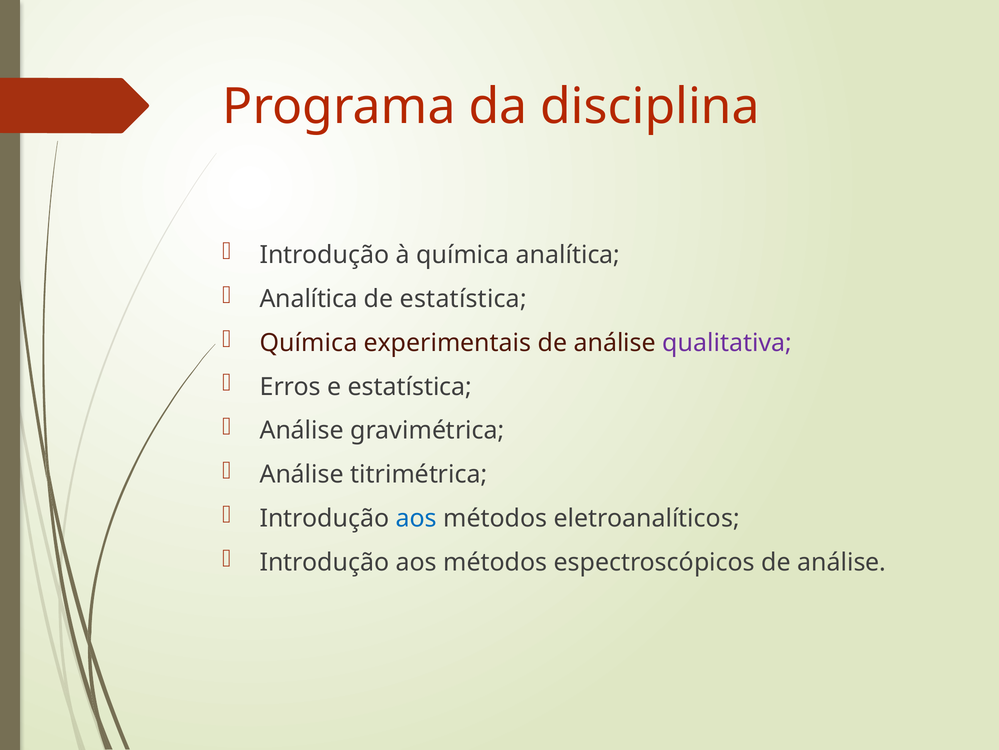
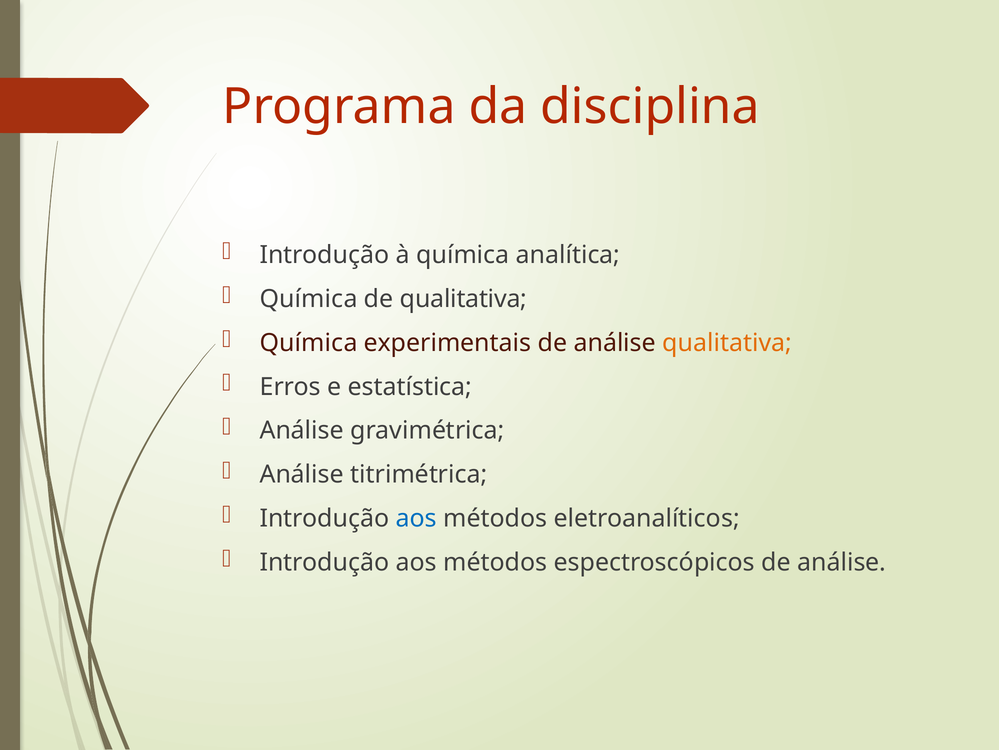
Analítica at (309, 299): Analítica -> Química
de estatística: estatística -> qualitativa
qualitativa at (727, 343) colour: purple -> orange
